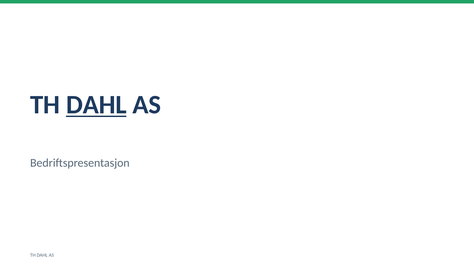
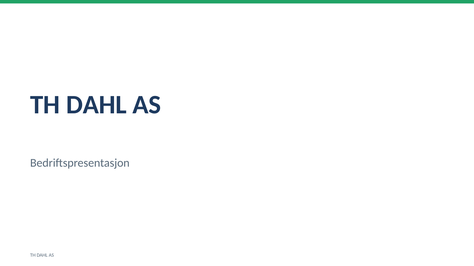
DAHL at (96, 105) underline: present -> none
